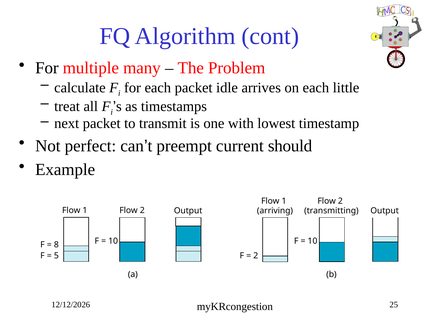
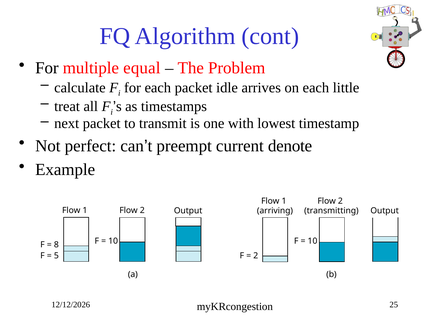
many: many -> equal
should: should -> denote
